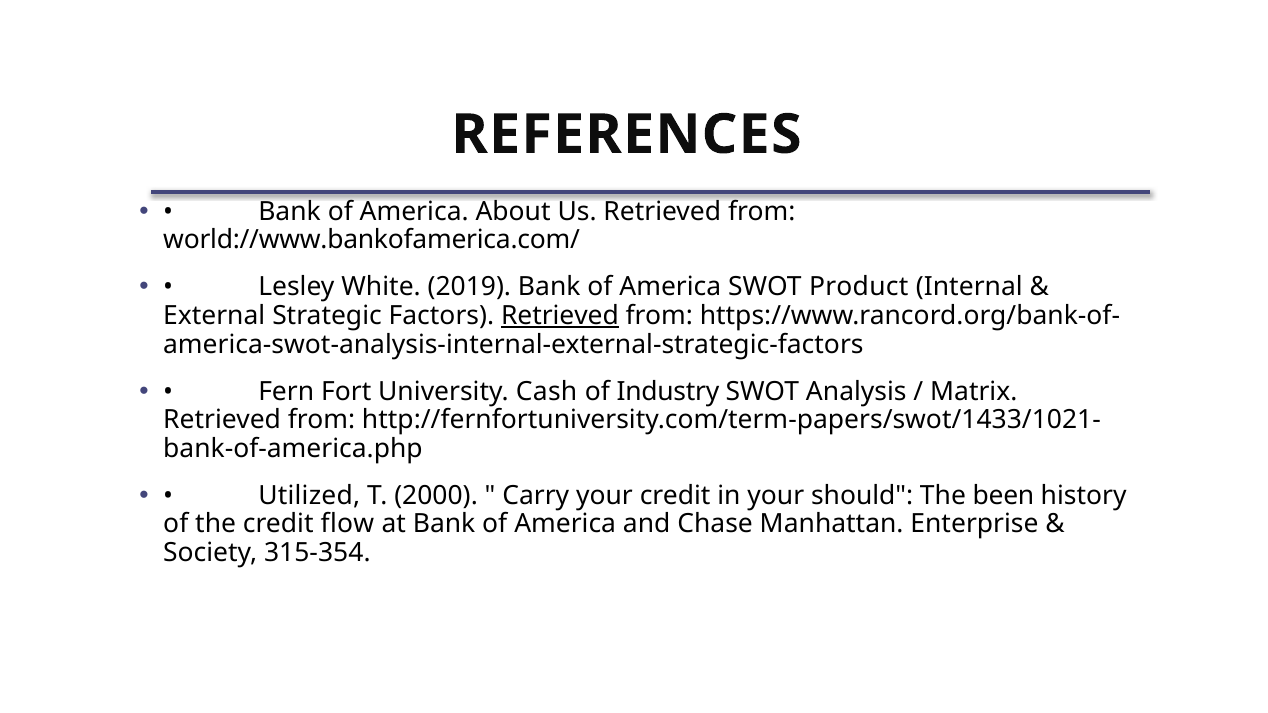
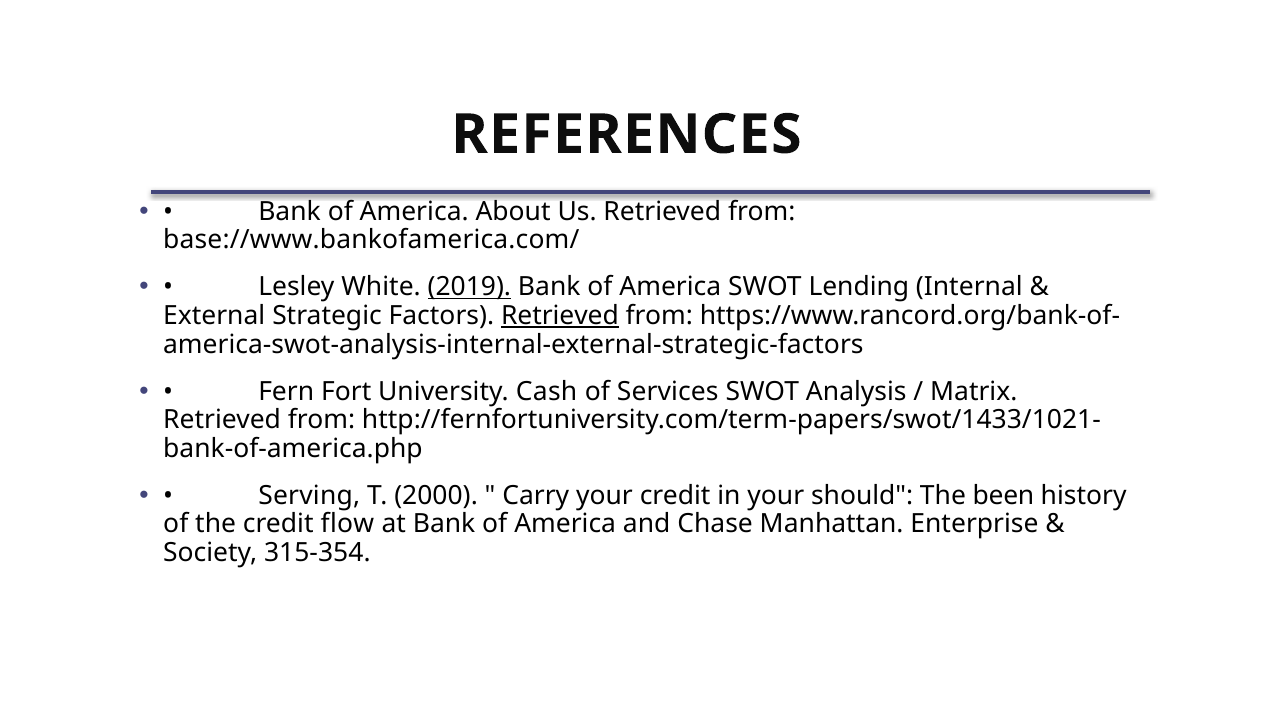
world://www.bankofamerica.com/: world://www.bankofamerica.com/ -> base://www.bankofamerica.com/
2019 underline: none -> present
Product: Product -> Lending
Industry: Industry -> Services
Utilized: Utilized -> Serving
